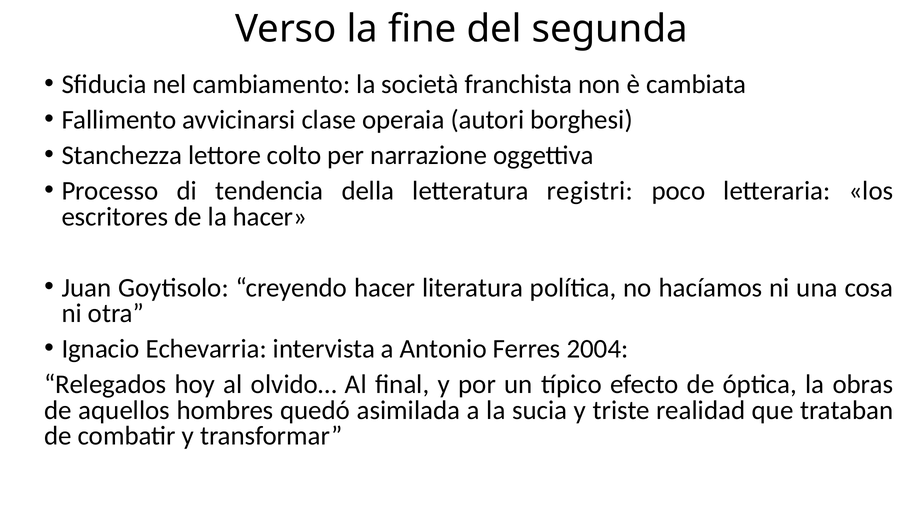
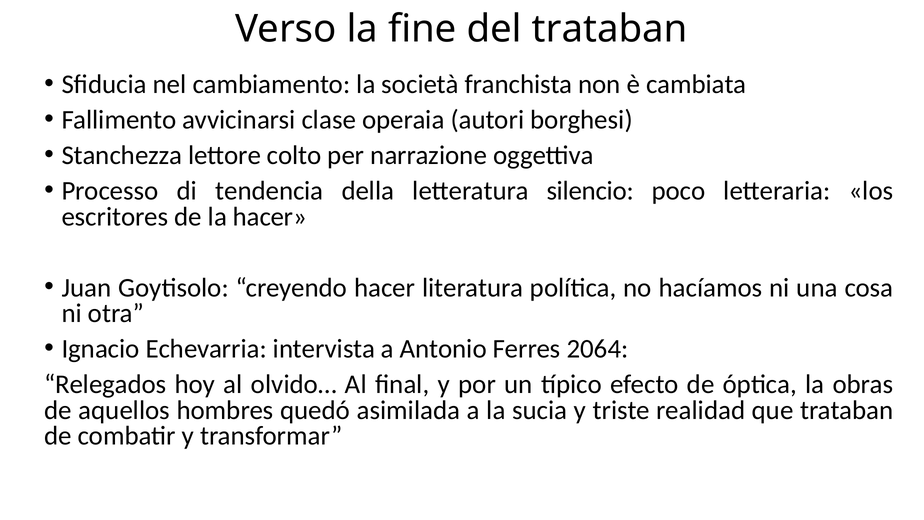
del segunda: segunda -> trataban
registri: registri -> silencio
2004: 2004 -> 2064
